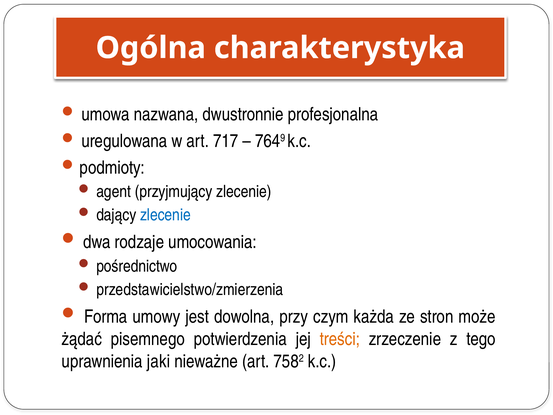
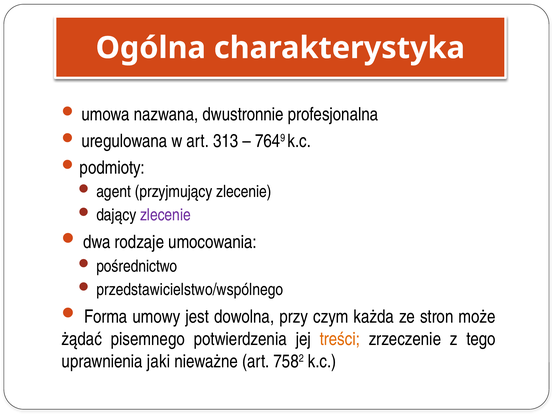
717: 717 -> 313
zlecenie at (165, 215) colour: blue -> purple
przedstawicielstwo/zmierzenia: przedstawicielstwo/zmierzenia -> przedstawicielstwo/wspólnego
